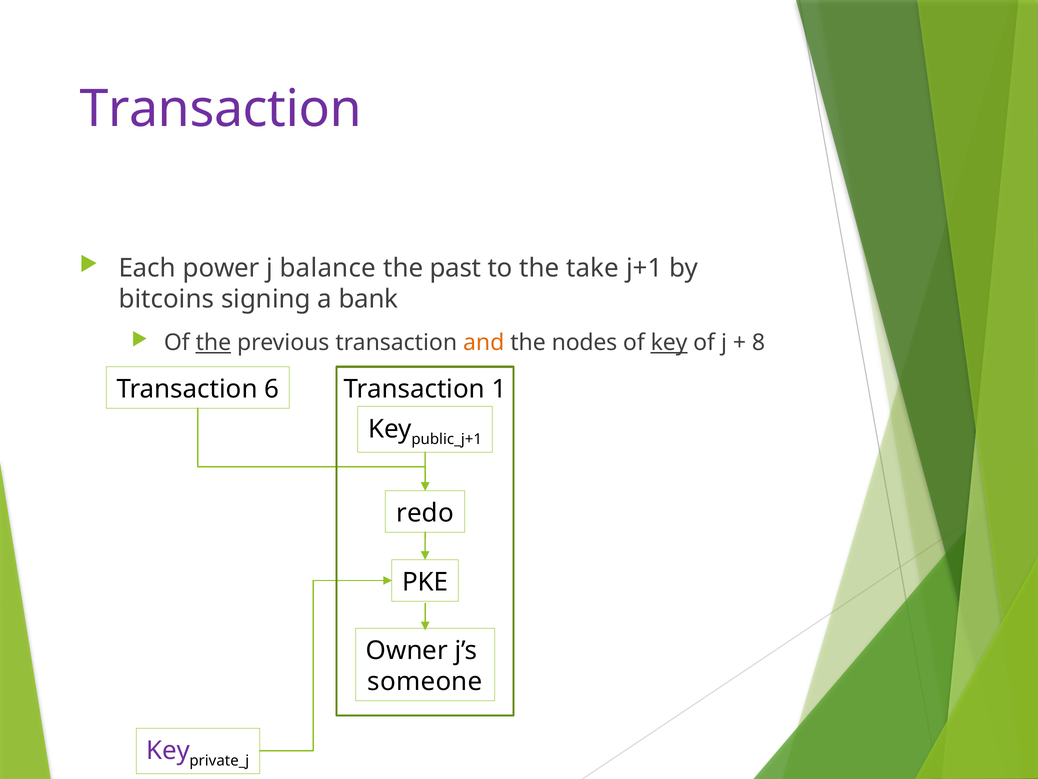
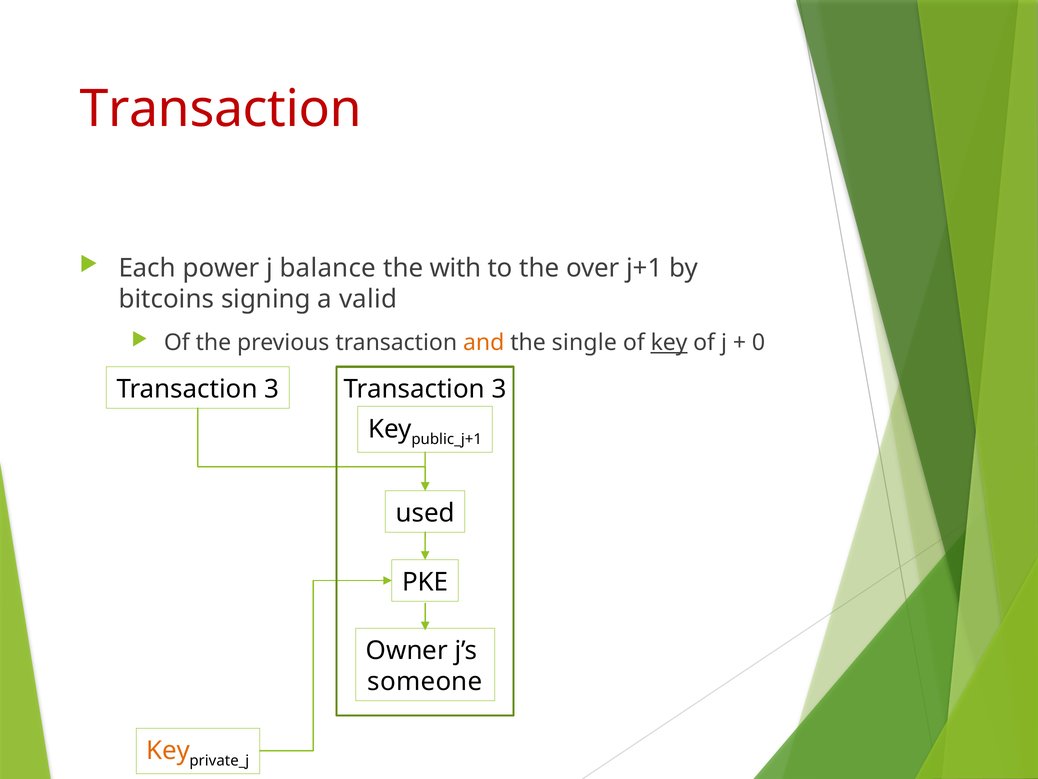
Transaction at (221, 109) colour: purple -> red
past: past -> with
take: take -> over
bank: bank -> valid
the at (213, 343) underline: present -> none
nodes: nodes -> single
8: 8 -> 0
6 at (272, 389): 6 -> 3
1 at (499, 389): 1 -> 3
redo: redo -> used
Key at (168, 750) colour: purple -> orange
